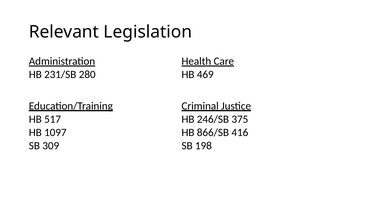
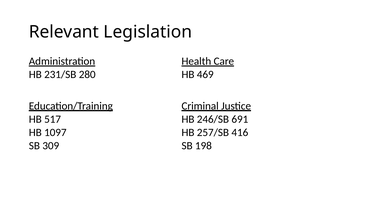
375: 375 -> 691
866/SB: 866/SB -> 257/SB
